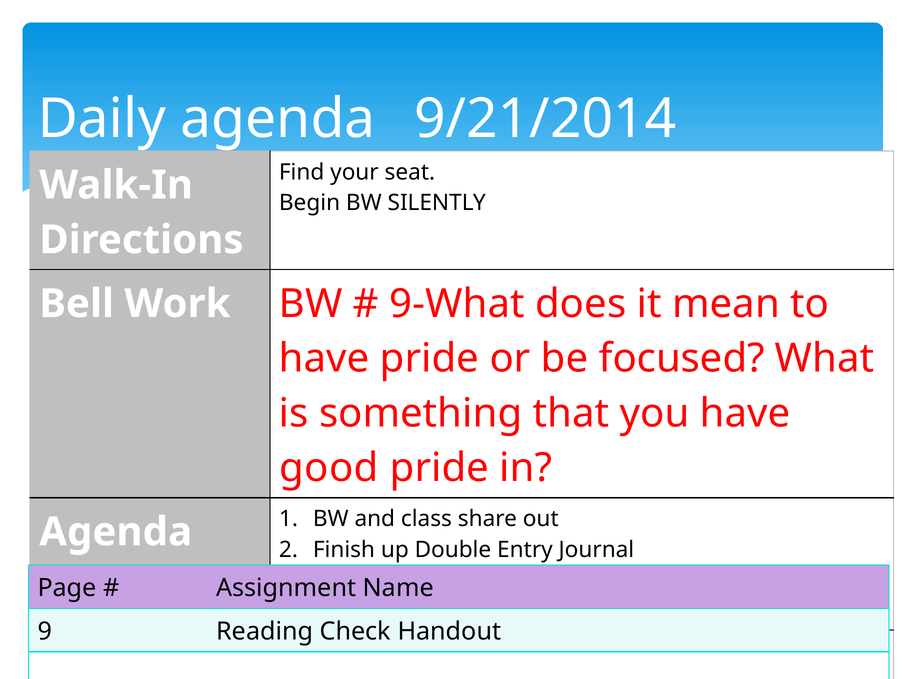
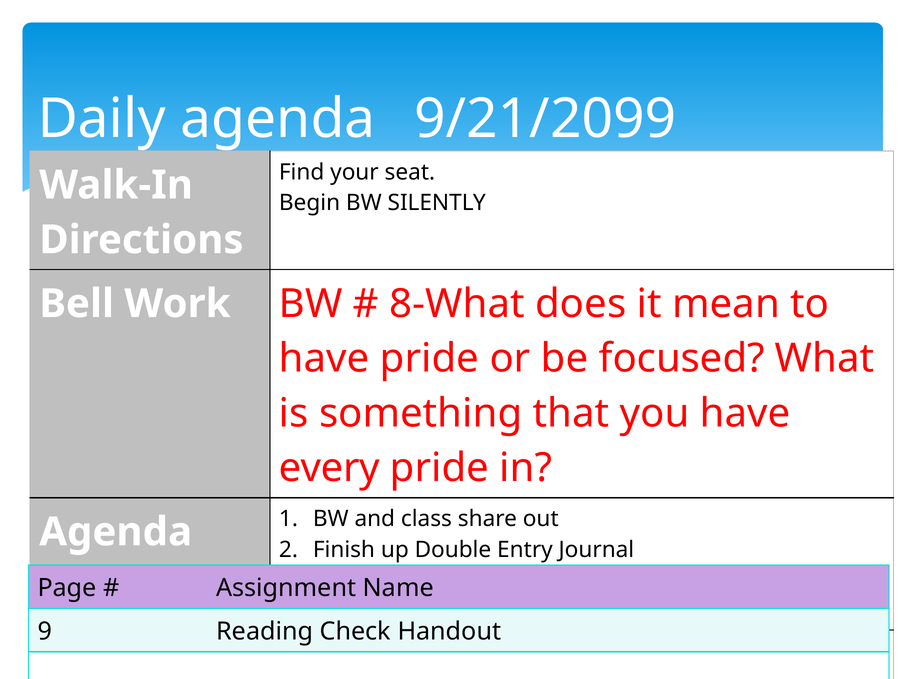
9/21/2014: 9/21/2014 -> 9/21/2099
9-What: 9-What -> 8-What
good: good -> every
